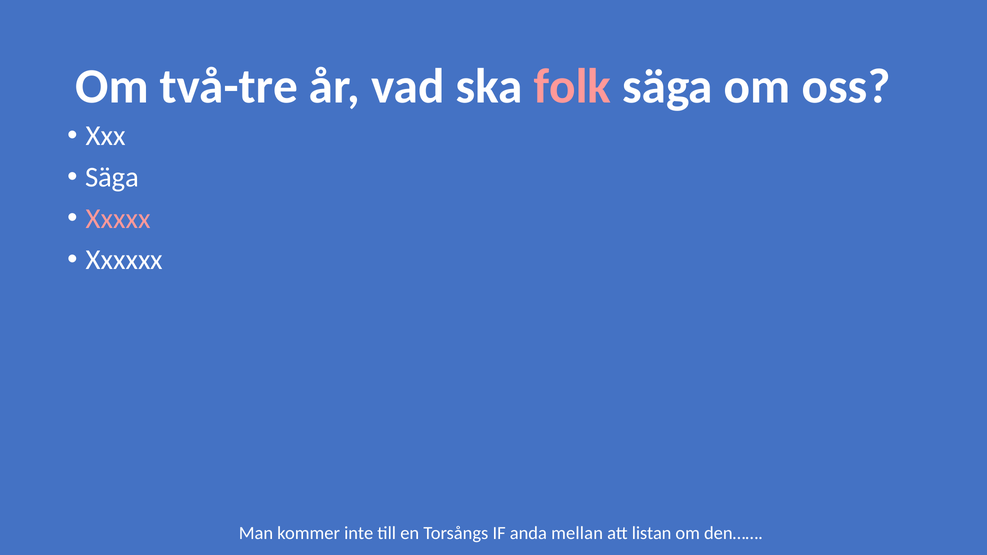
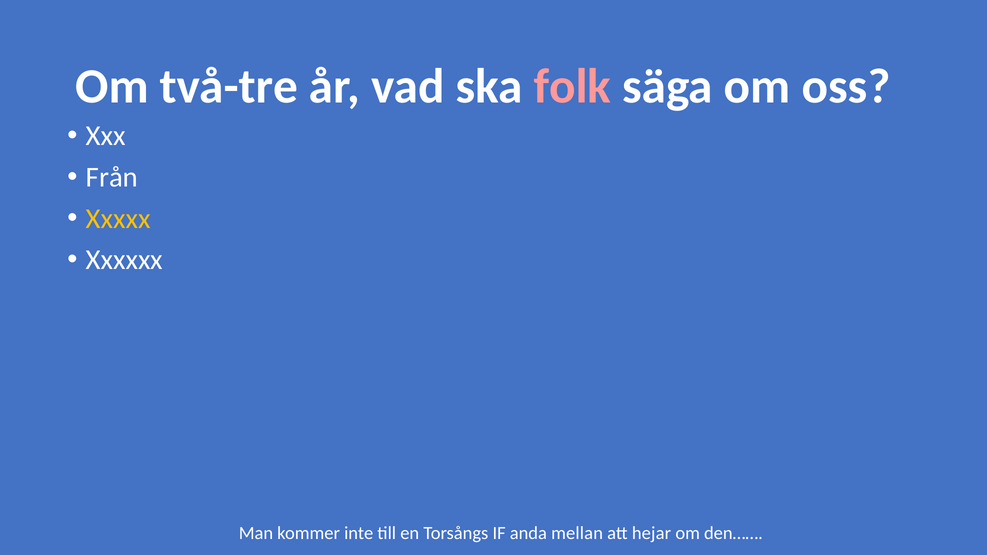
Säga at (112, 177): Säga -> Från
Xxxxx colour: pink -> yellow
listan: listan -> hejar
